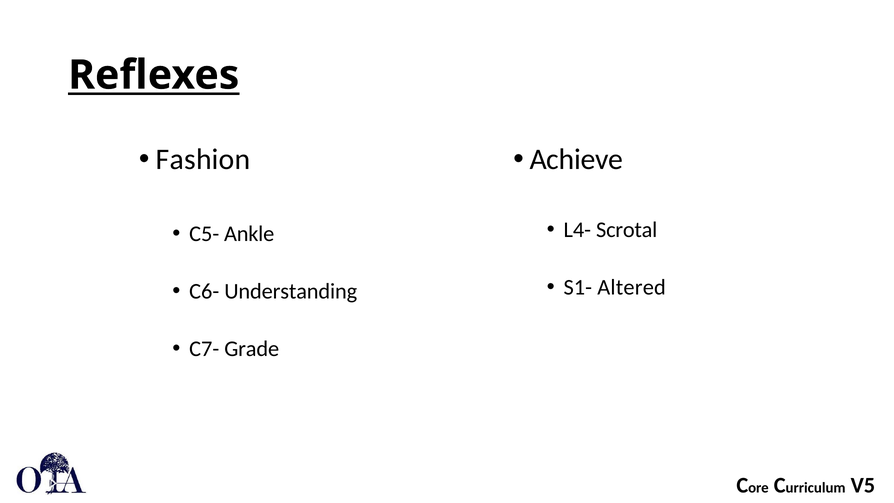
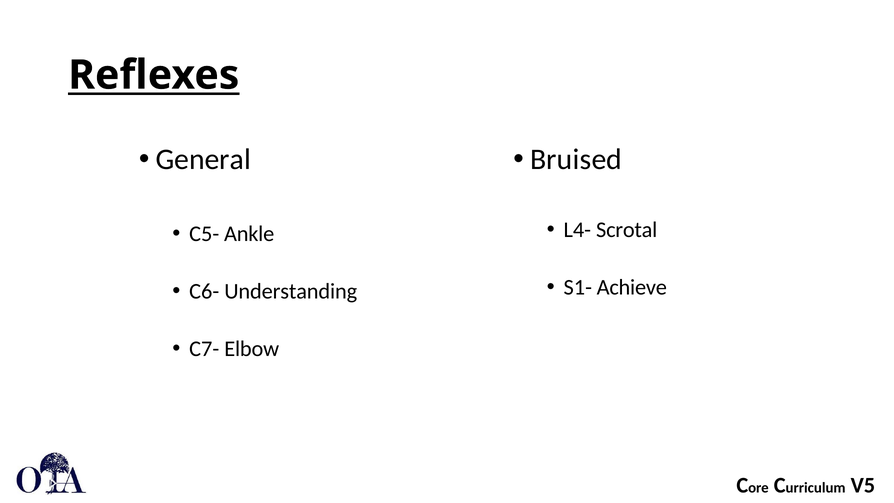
Fashion: Fashion -> General
Achieve: Achieve -> Bruised
Altered: Altered -> Achieve
Grade: Grade -> Elbow
